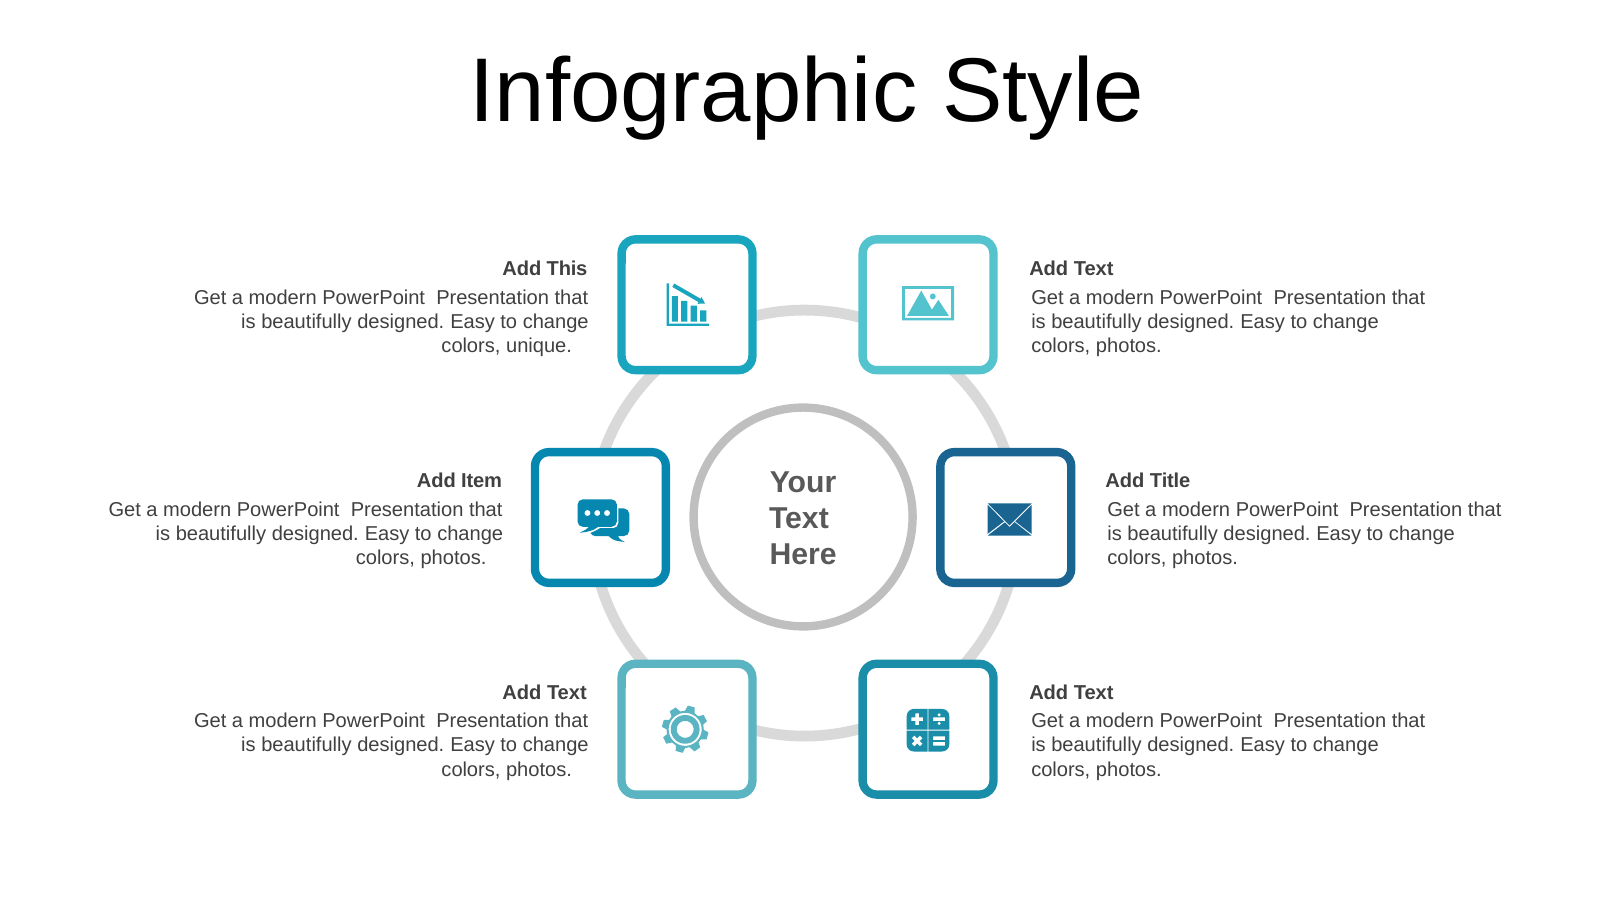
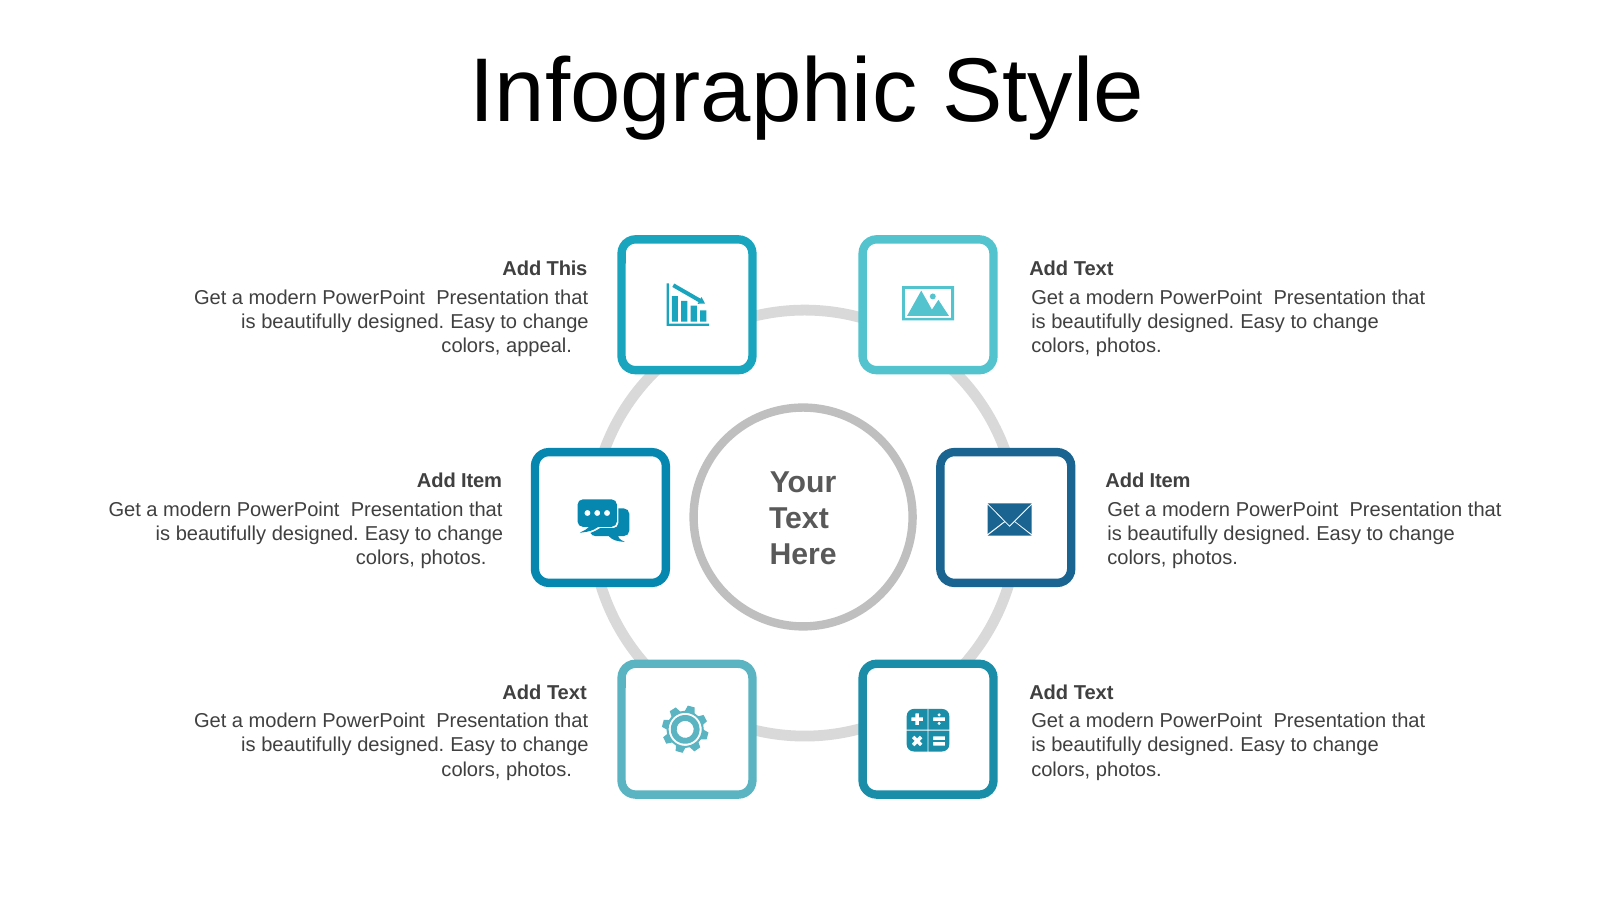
unique: unique -> appeal
Title at (1170, 481): Title -> Item
